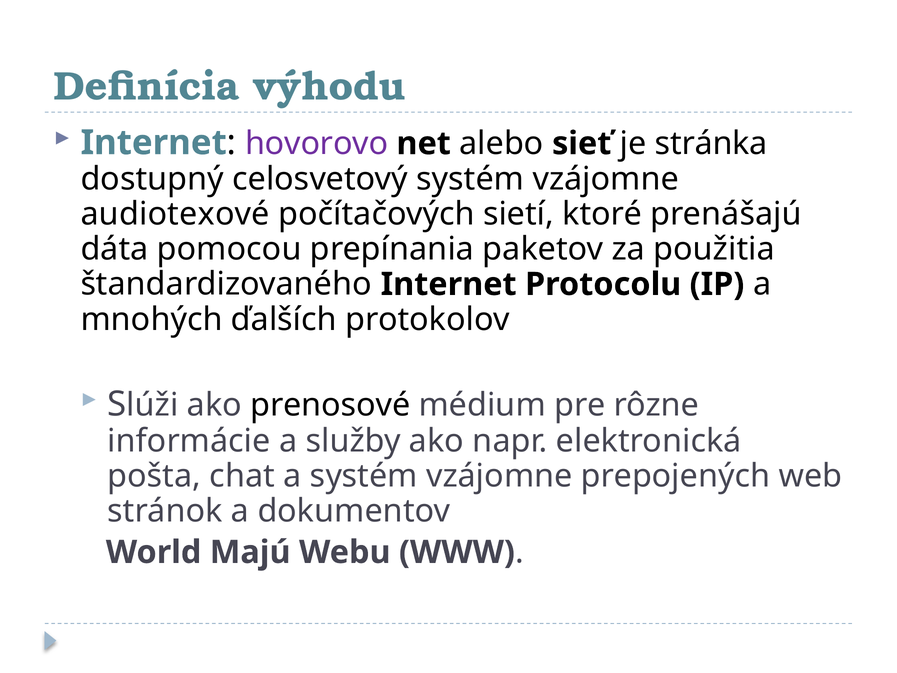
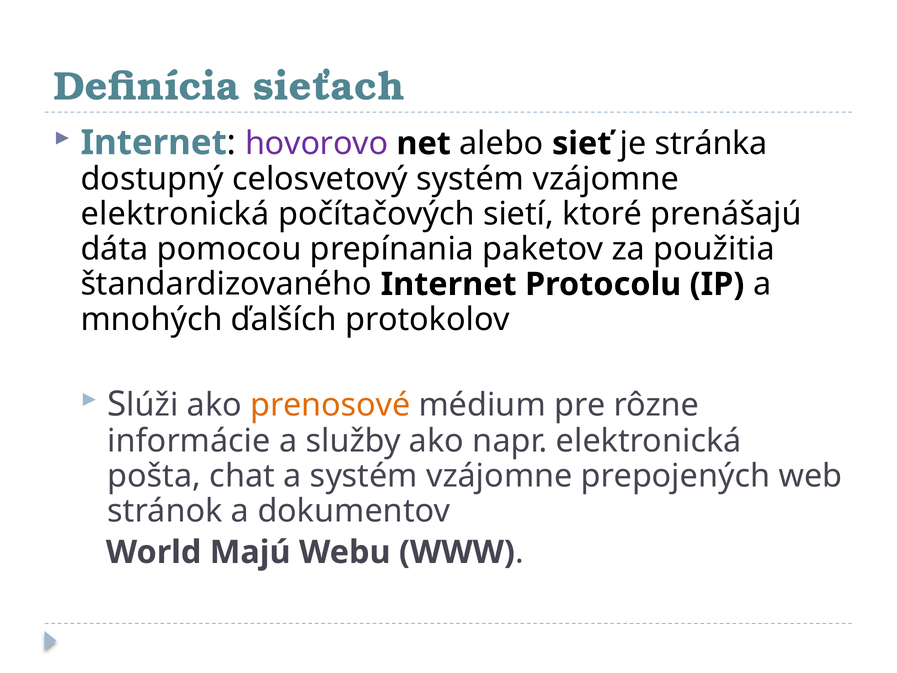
výhodu: výhodu -> sieťach
audiotexové at (175, 214): audiotexové -> elektronická
prenosové colour: black -> orange
